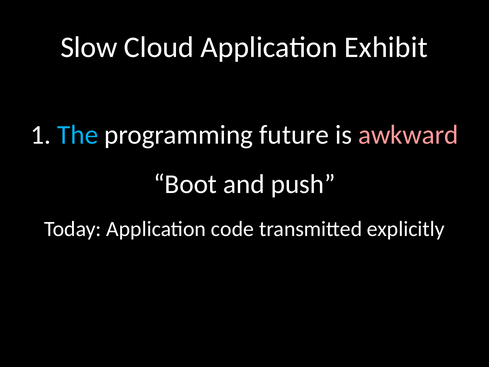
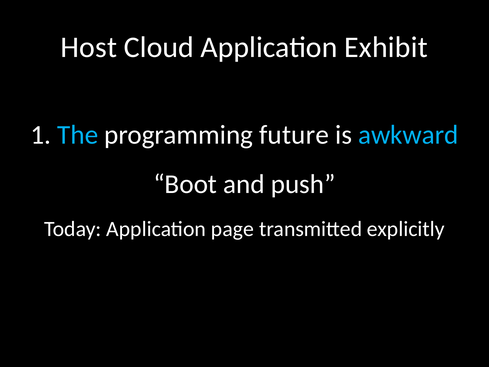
Slow: Slow -> Host
awkward colour: pink -> light blue
code: code -> page
